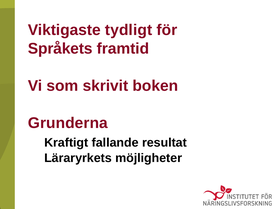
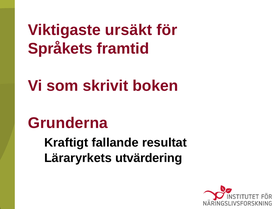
tydligt: tydligt -> ursäkt
möjligheter: möjligheter -> utvärdering
